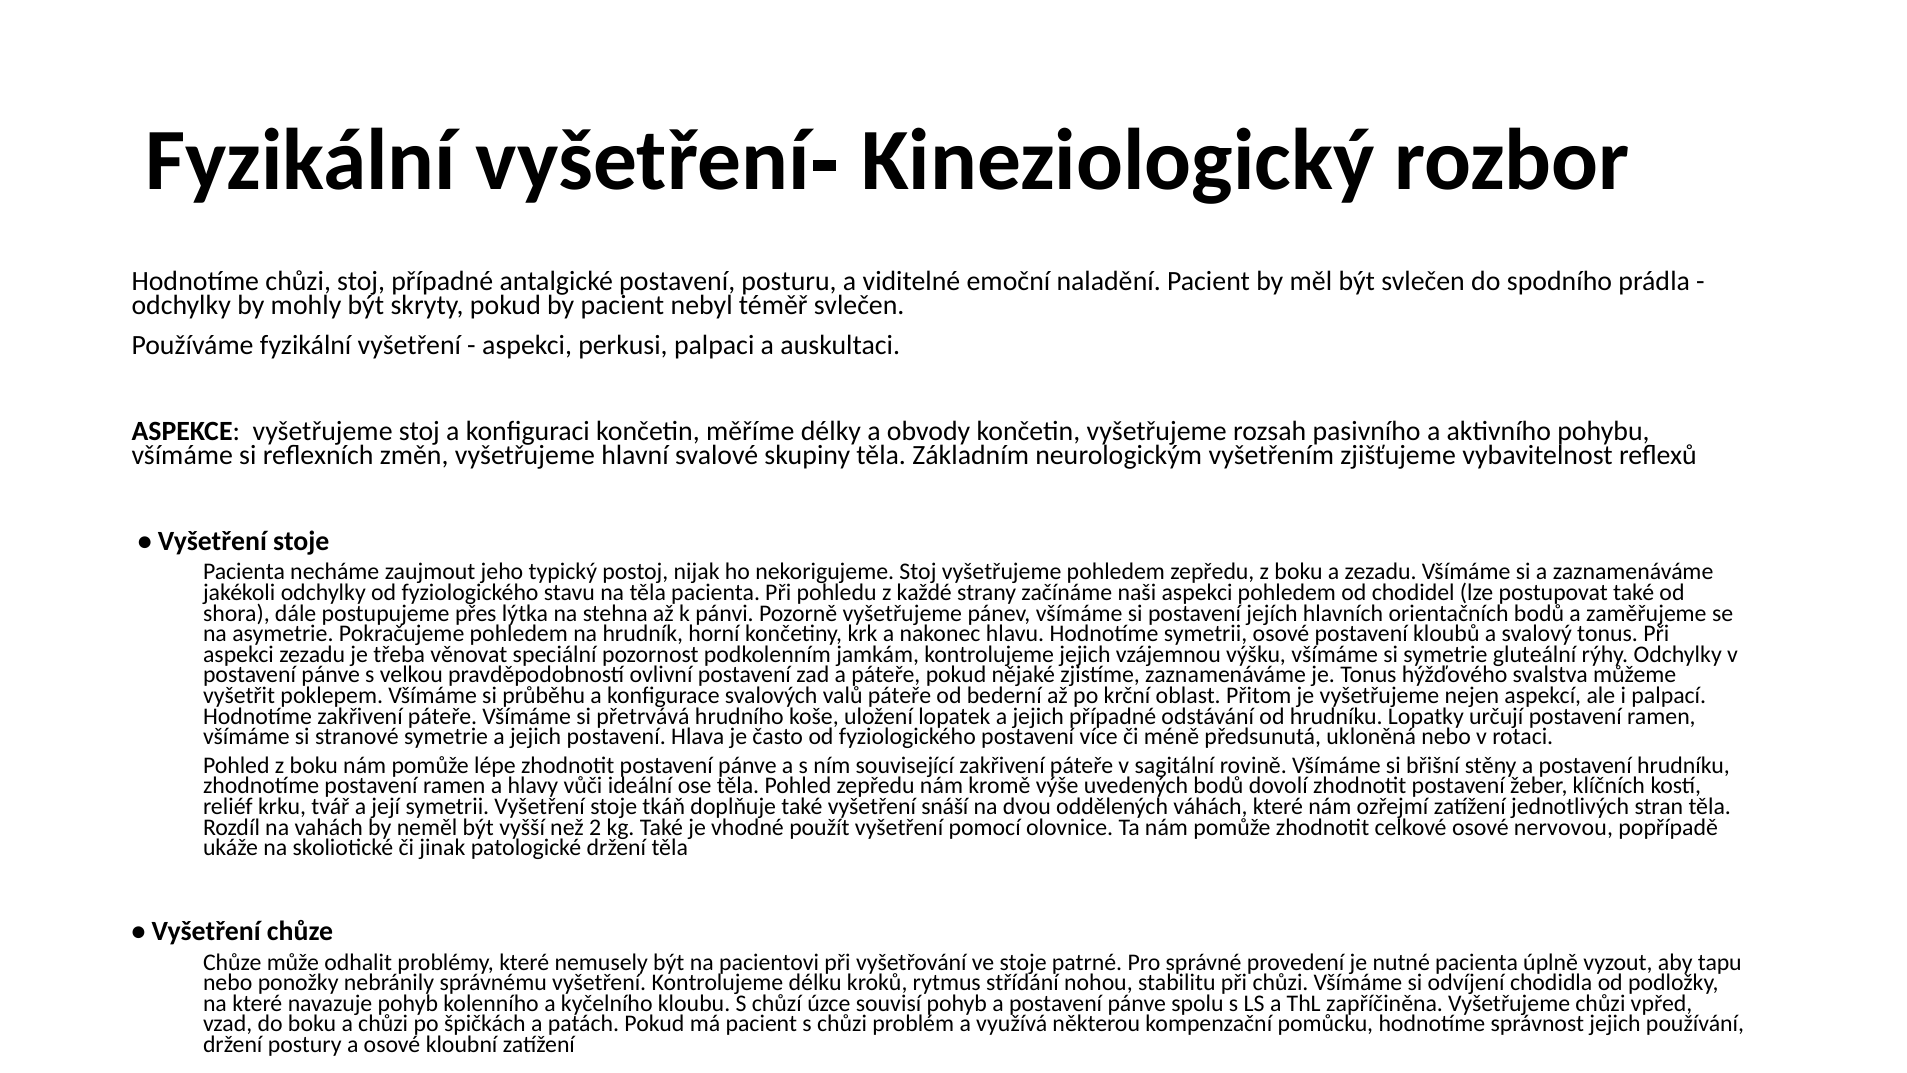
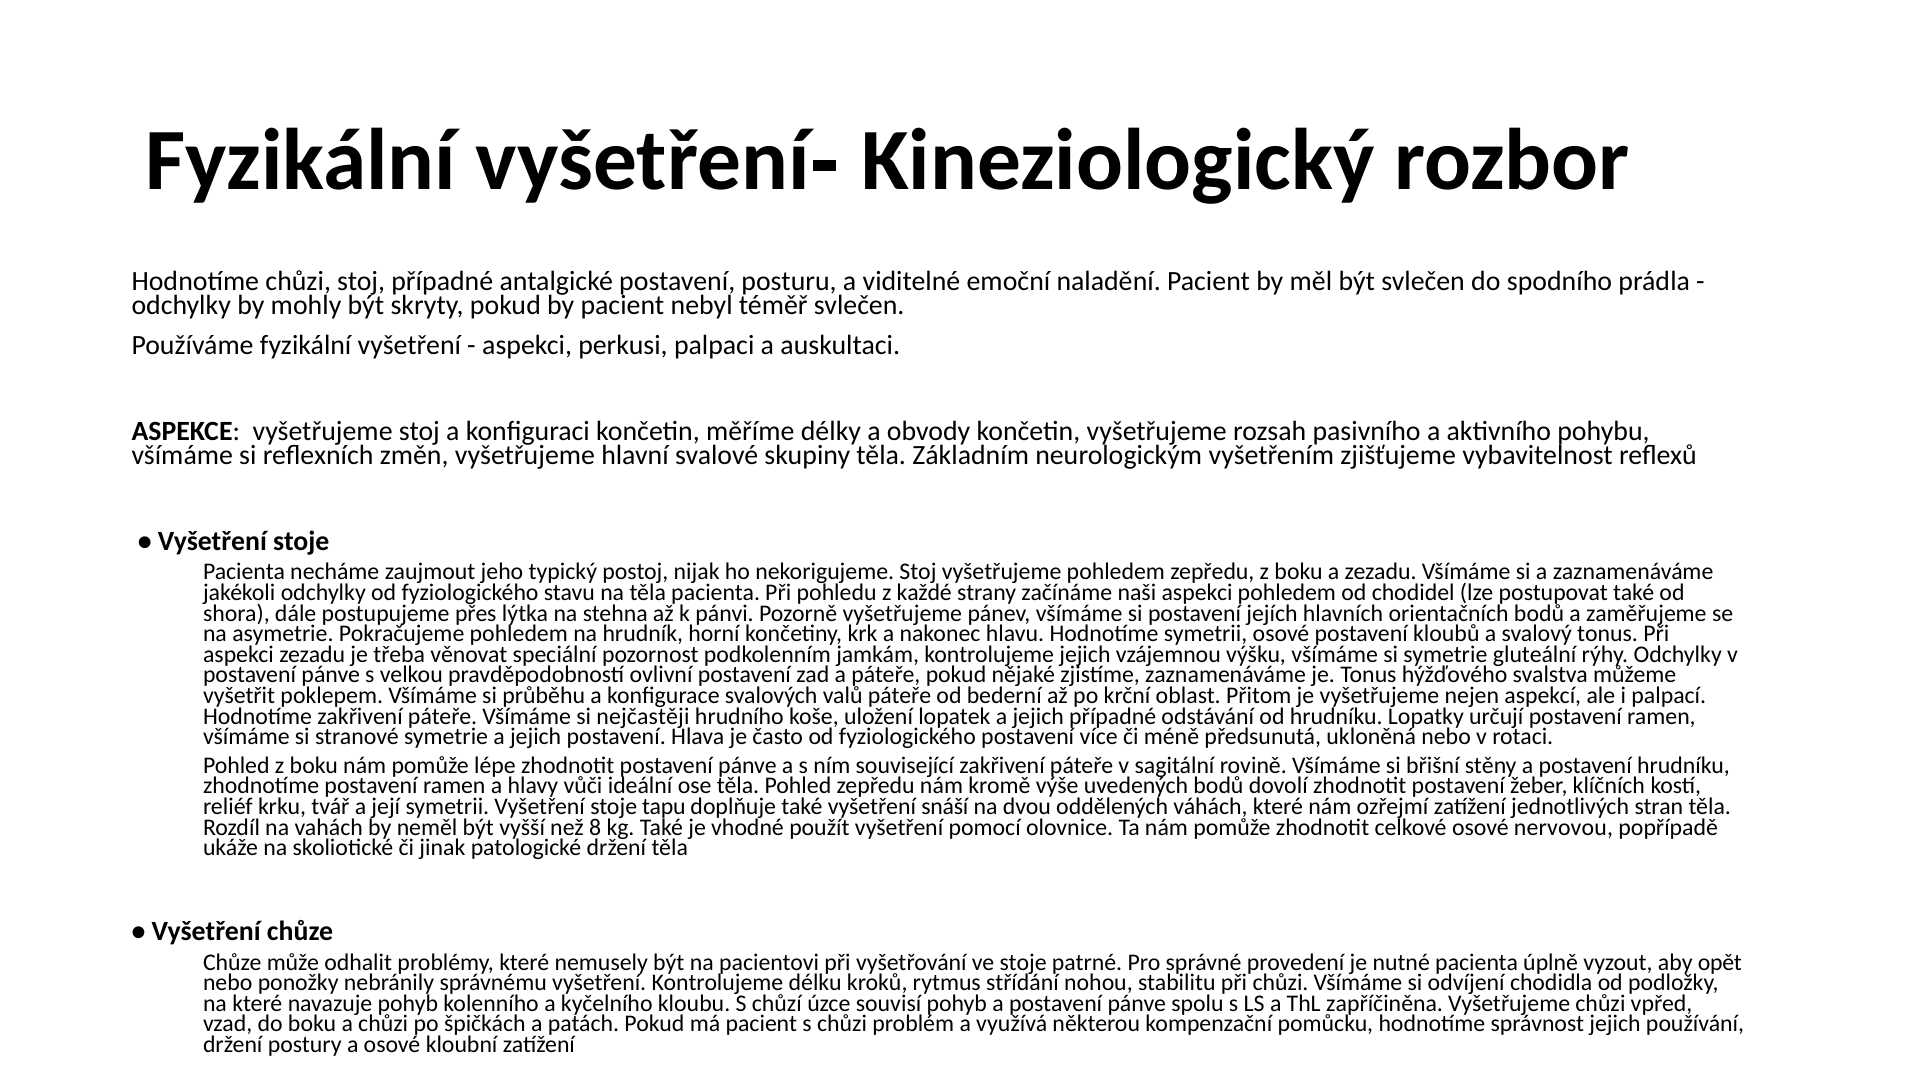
přetrvává: přetrvává -> nejčastěji
tkáň: tkáň -> tapu
2: 2 -> 8
tapu: tapu -> opět
